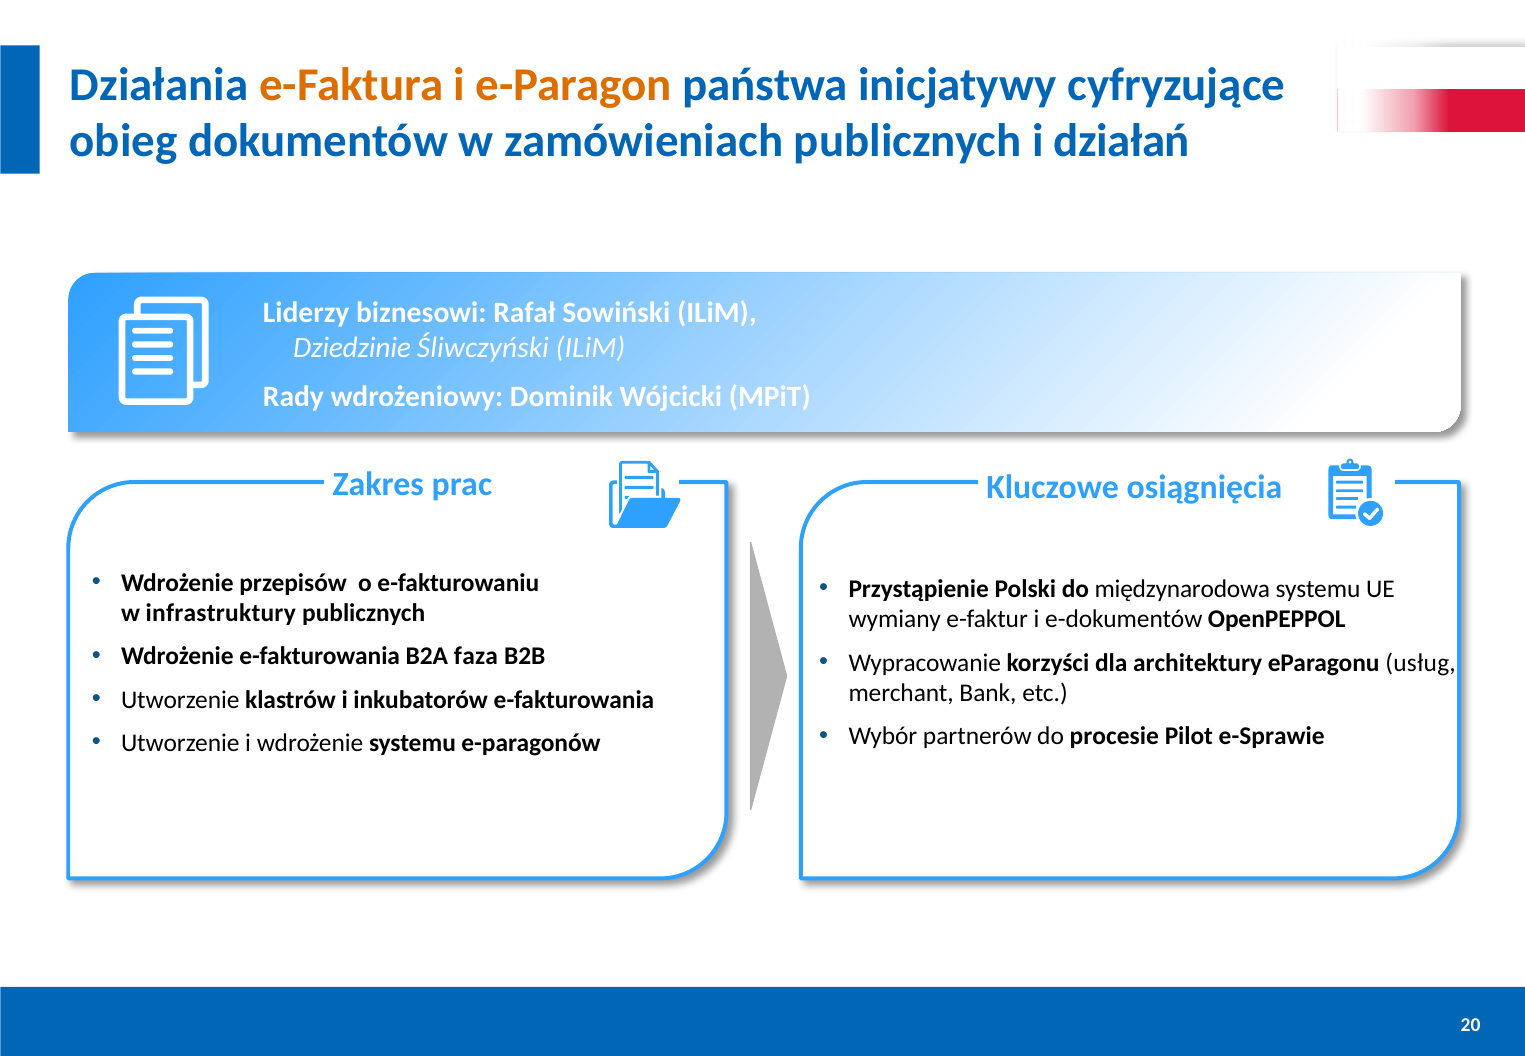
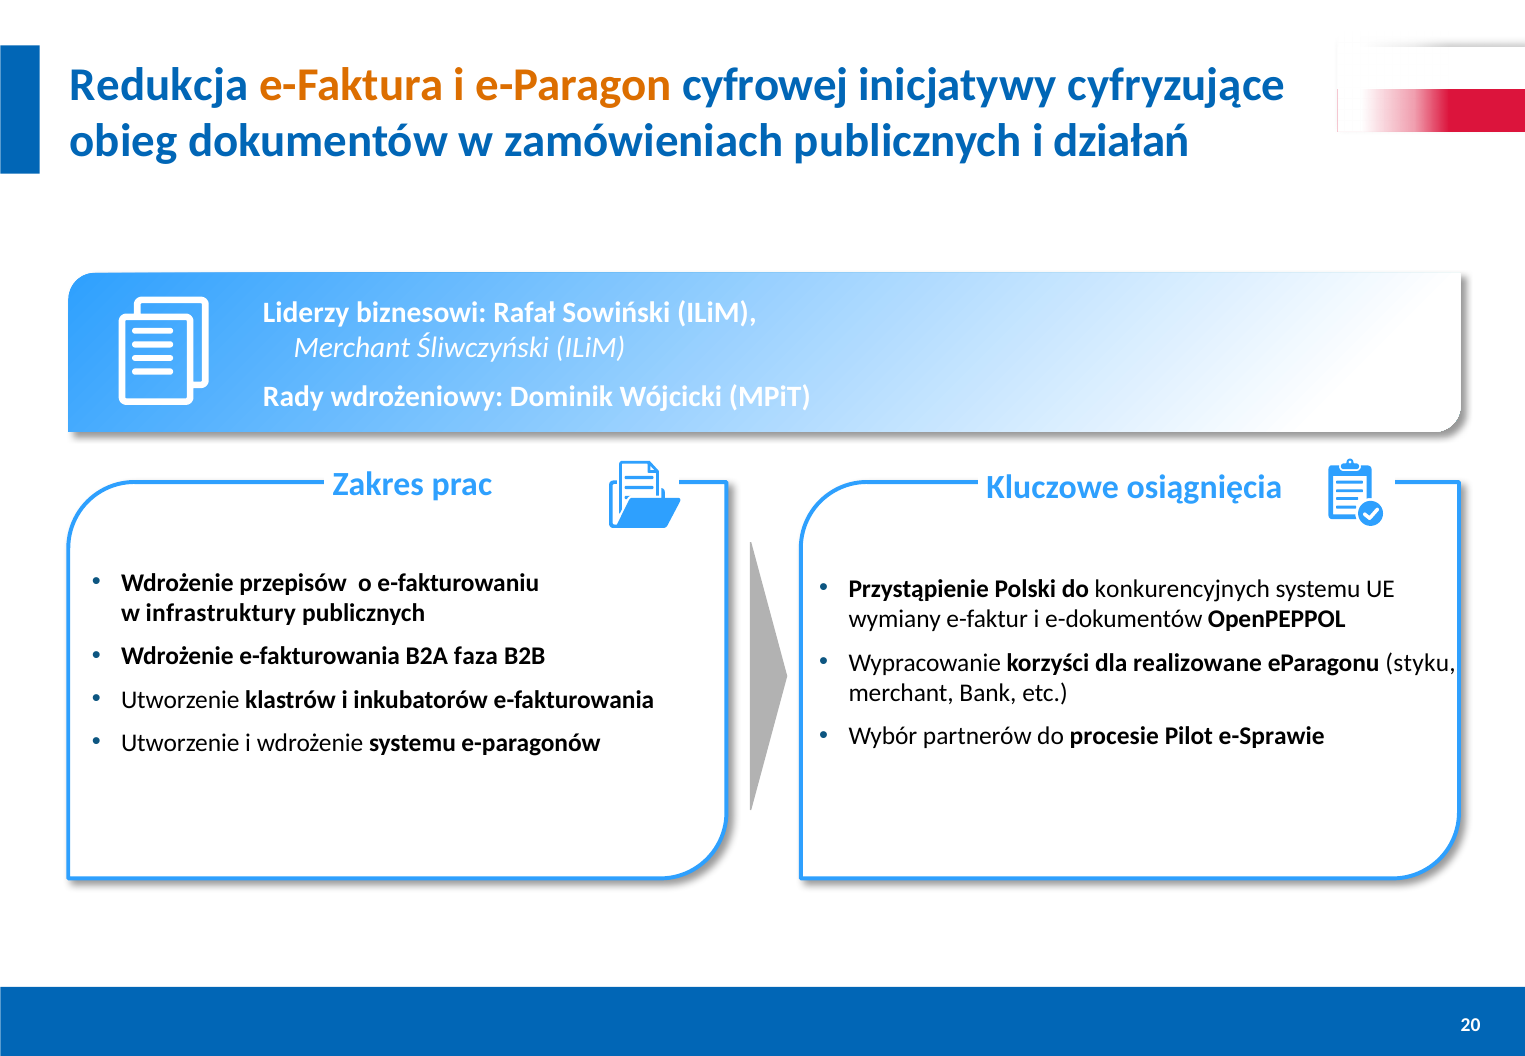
Działania: Działania -> Redukcja
państwa: państwa -> cyfrowej
Dziedzinie at (352, 348): Dziedzinie -> Merchant
międzynarodowa: międzynarodowa -> konkurencyjnych
architektury: architektury -> realizowane
usług: usług -> styku
